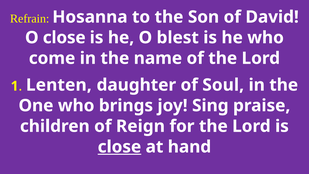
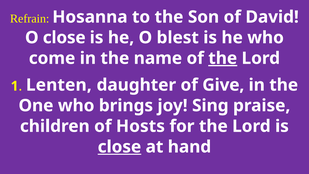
the at (223, 58) underline: none -> present
Soul: Soul -> Give
Reign: Reign -> Hosts
